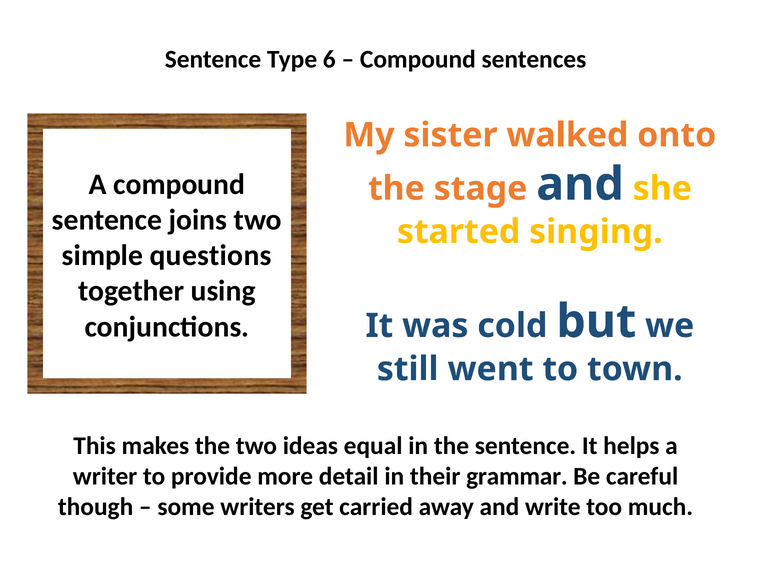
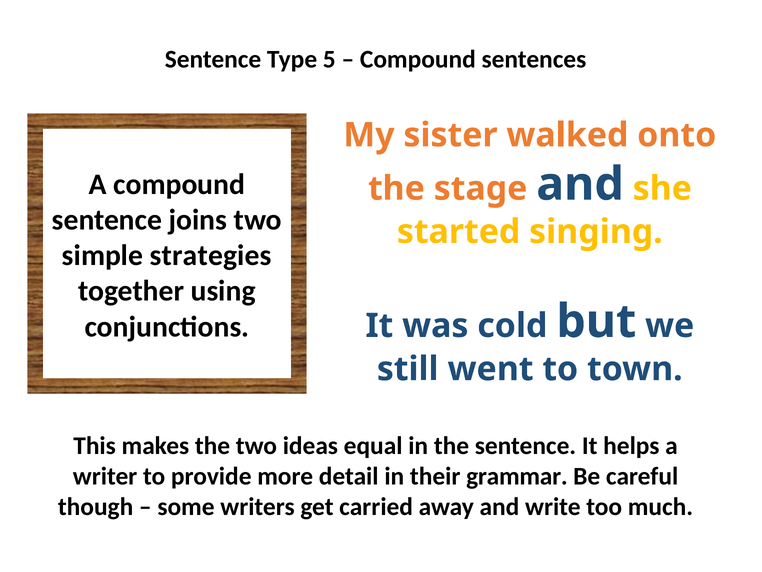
6: 6 -> 5
questions: questions -> strategies
